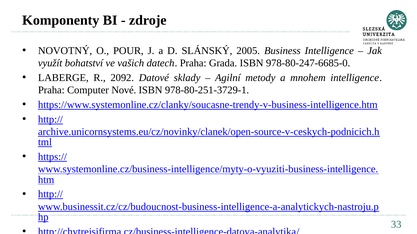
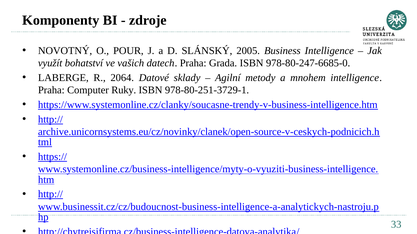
2092: 2092 -> 2064
Nové: Nové -> Ruky
